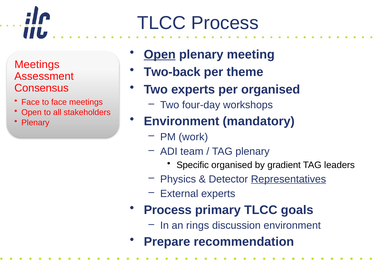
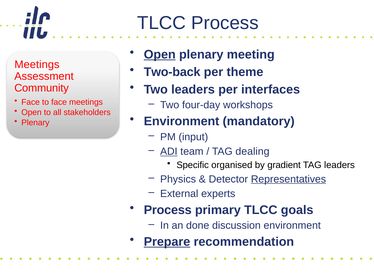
Consensus: Consensus -> Community
Two experts: experts -> leaders
per organised: organised -> interfaces
work: work -> input
ADI underline: none -> present
TAG plenary: plenary -> dealing
rings: rings -> done
Prepare underline: none -> present
